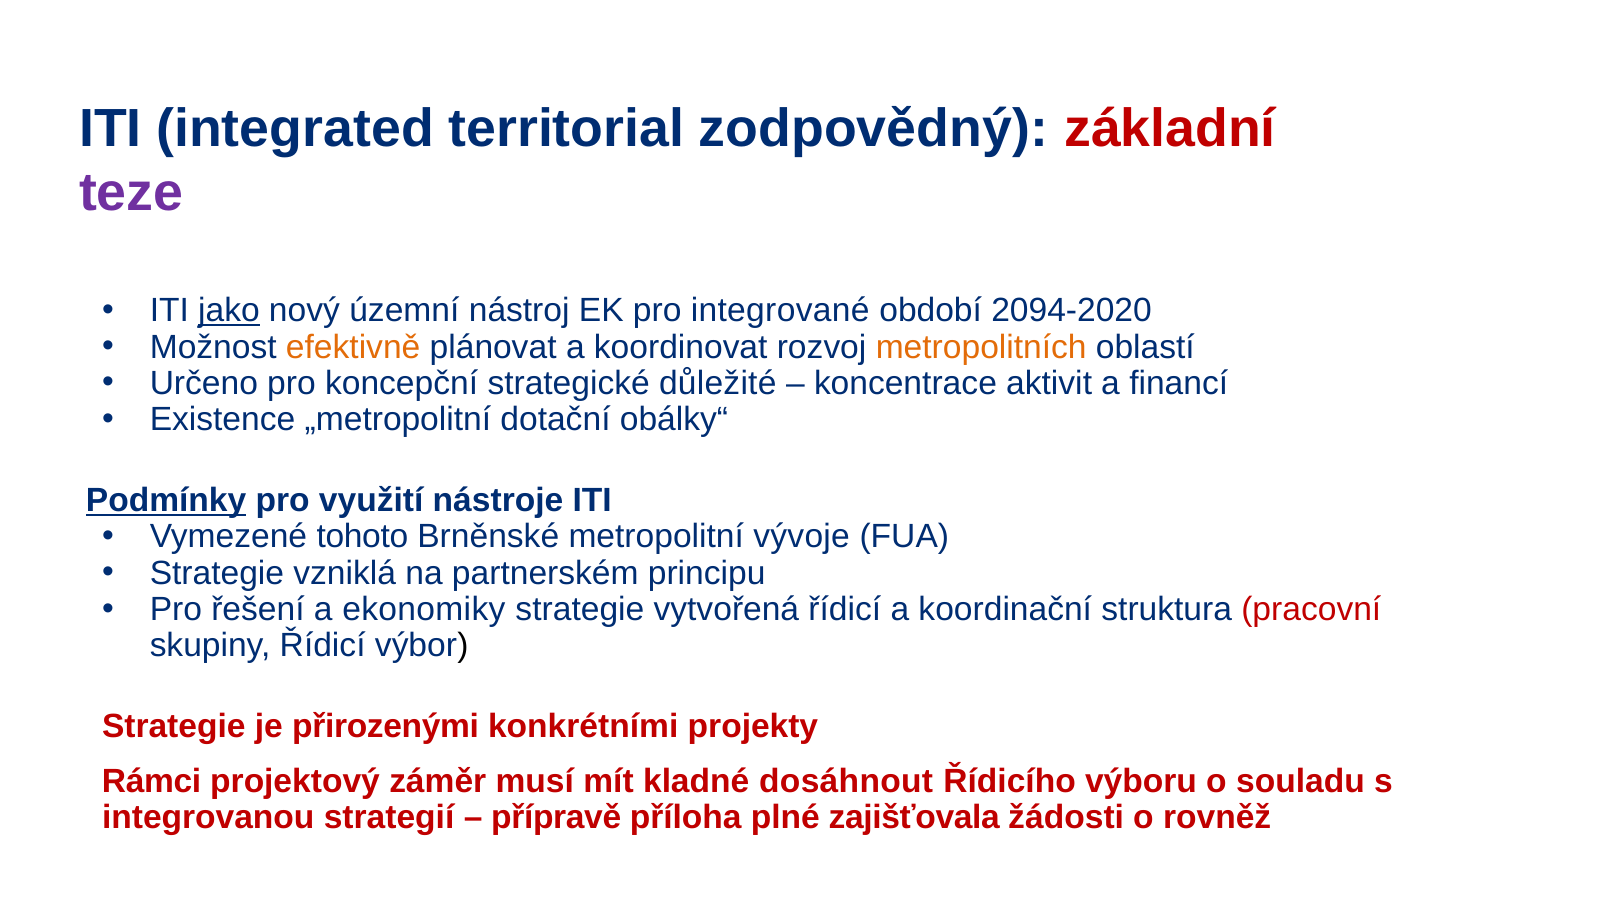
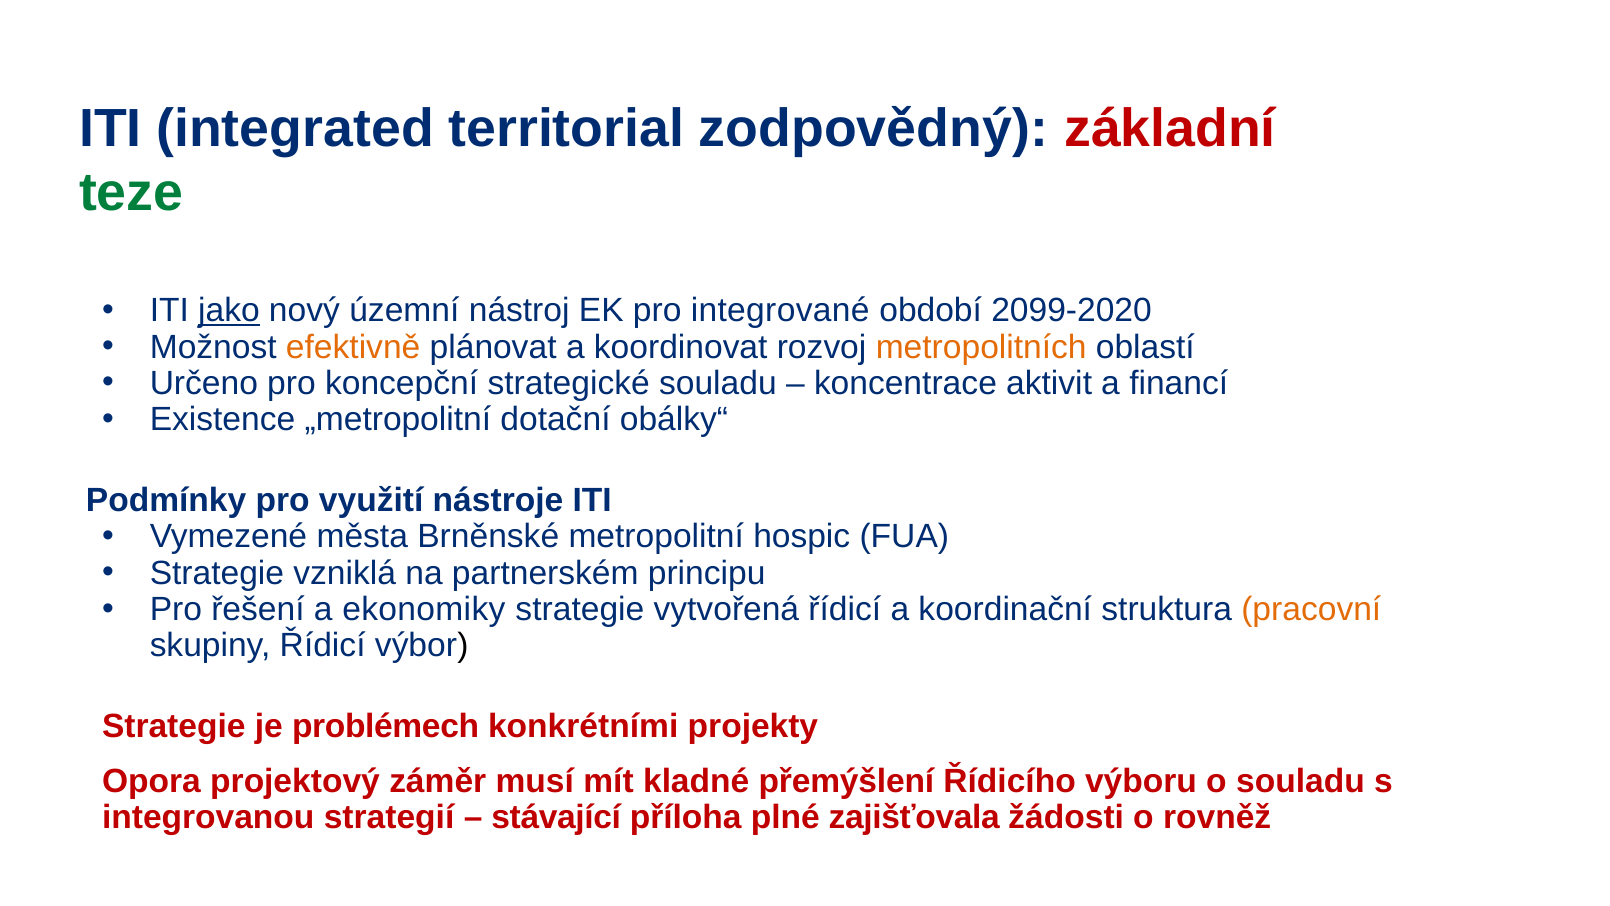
teze colour: purple -> green
2094-2020: 2094-2020 -> 2099-2020
strategické důležité: důležité -> souladu
Podmínky underline: present -> none
tohoto: tohoto -> města
vývoje: vývoje -> hospic
pracovní colour: red -> orange
přirozenými: přirozenými -> problémech
Rámci: Rámci -> Opora
dosáhnout: dosáhnout -> přemýšlení
přípravě: přípravě -> stávající
